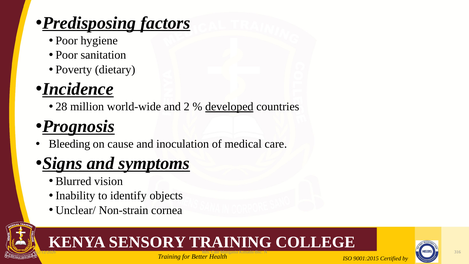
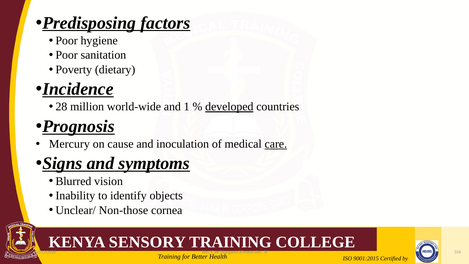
2: 2 -> 1
Bleeding: Bleeding -> Mercury
care underline: none -> present
Non-strain: Non-strain -> Non-those
